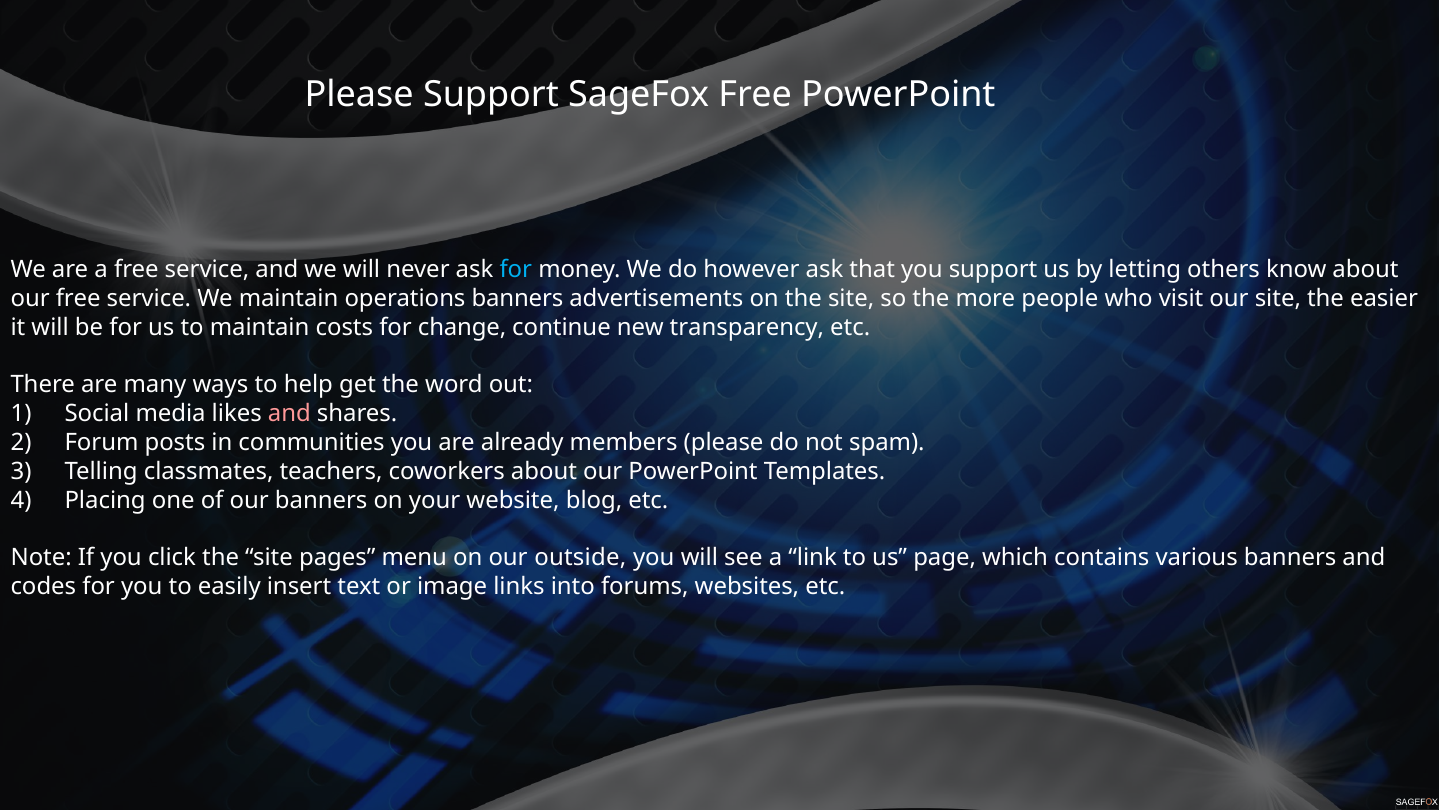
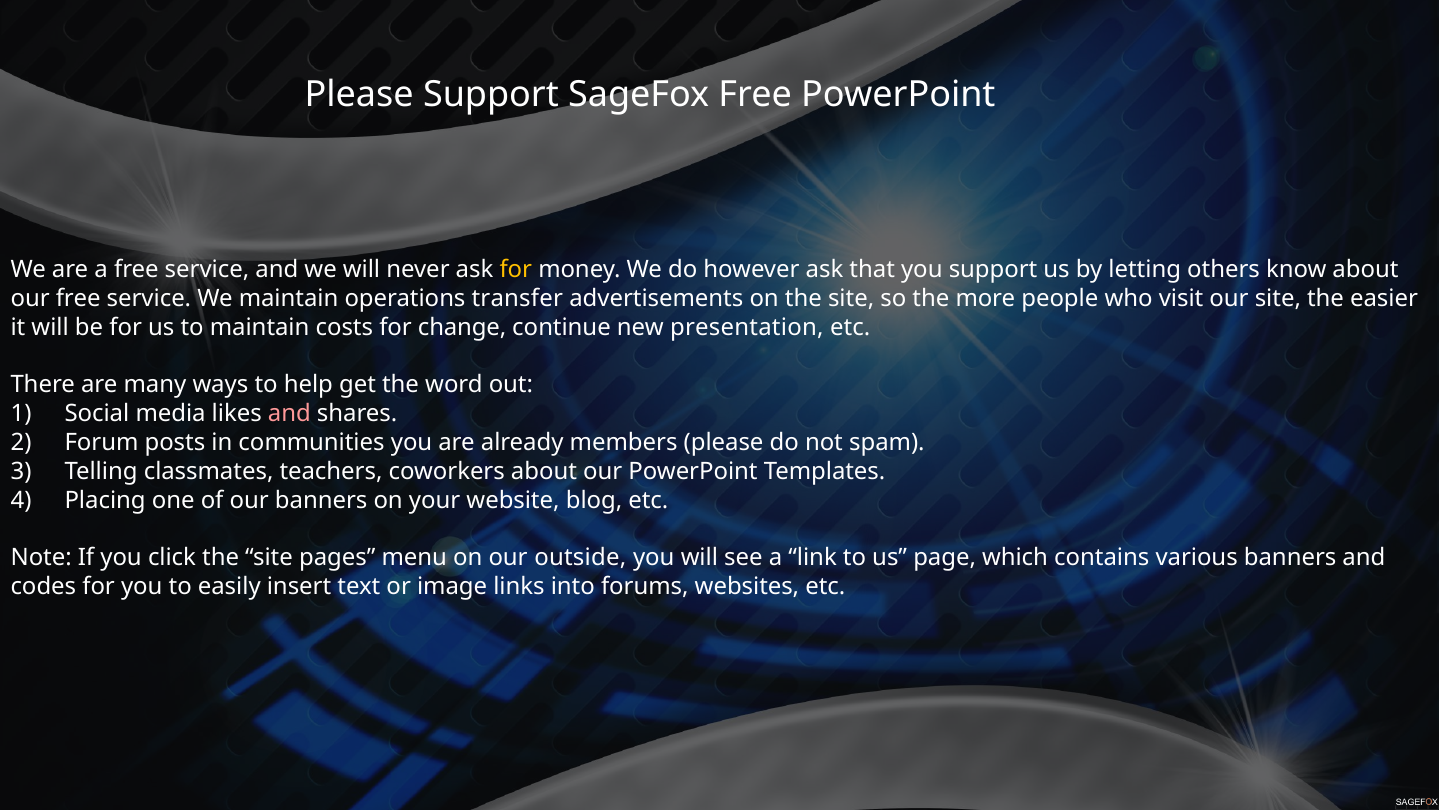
for at (516, 270) colour: light blue -> yellow
operations banners: banners -> transfer
transparency: transparency -> presentation
